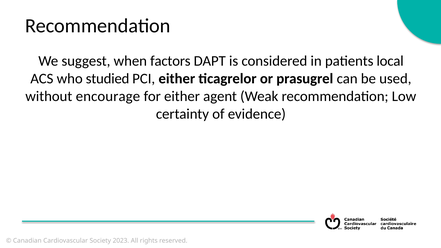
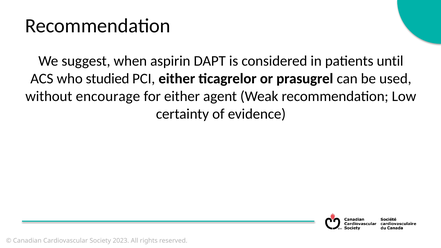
factors: factors -> aspirin
local: local -> until
